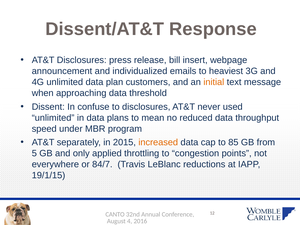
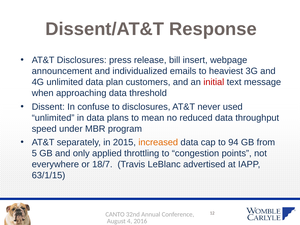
initial colour: orange -> red
85: 85 -> 94
84/7: 84/7 -> 18/7
reductions: reductions -> advertised
19/1/15: 19/1/15 -> 63/1/15
